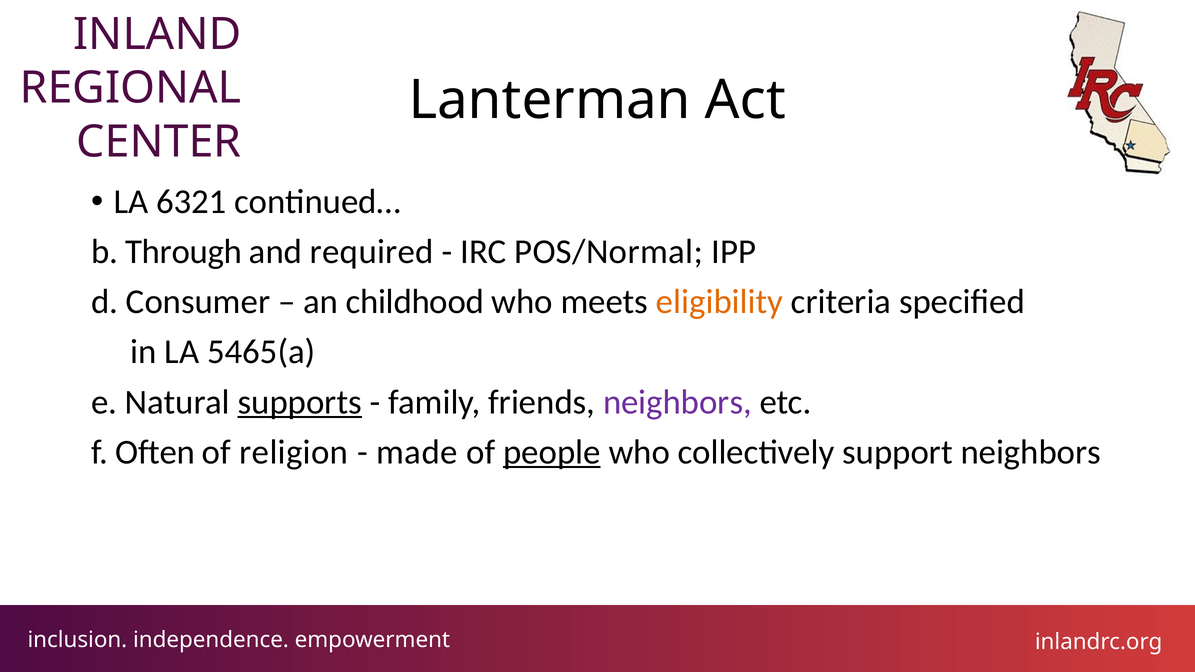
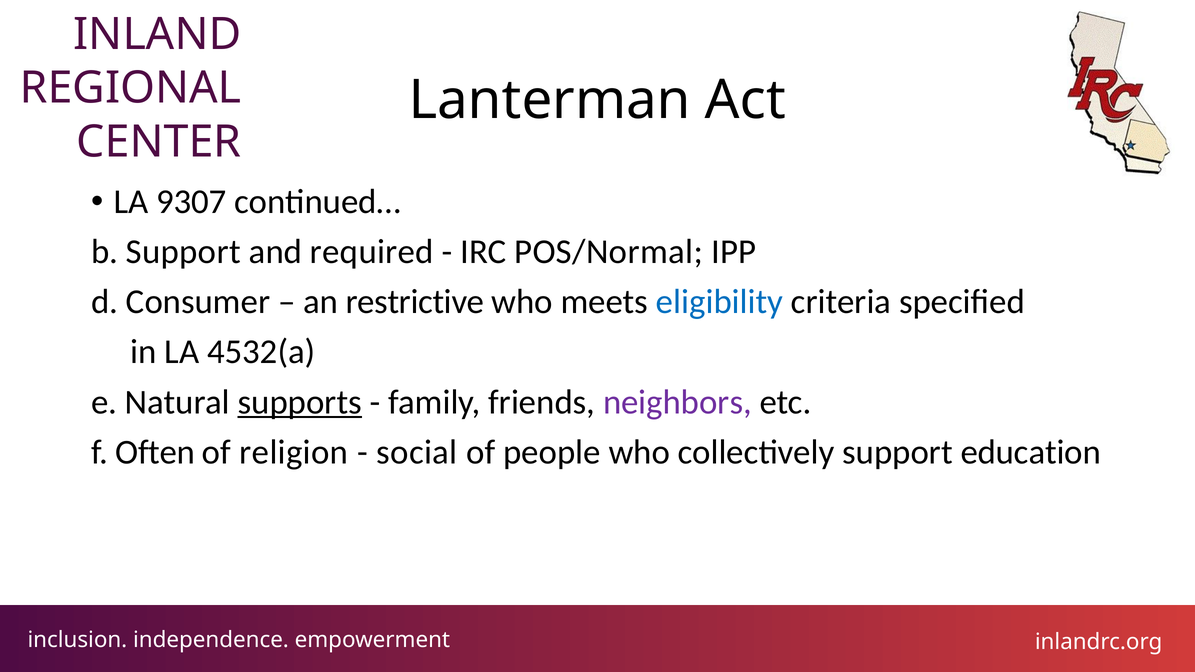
6321: 6321 -> 9307
b Through: Through -> Support
childhood: childhood -> restrictive
eligibility colour: orange -> blue
5465(a: 5465(a -> 4532(a
made: made -> social
people underline: present -> none
support neighbors: neighbors -> education
